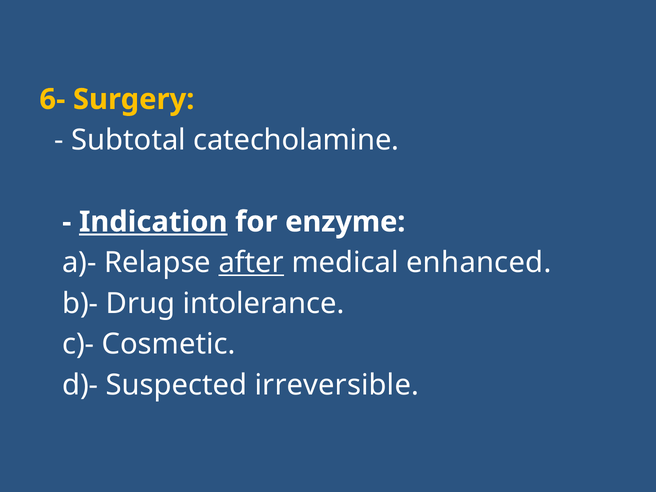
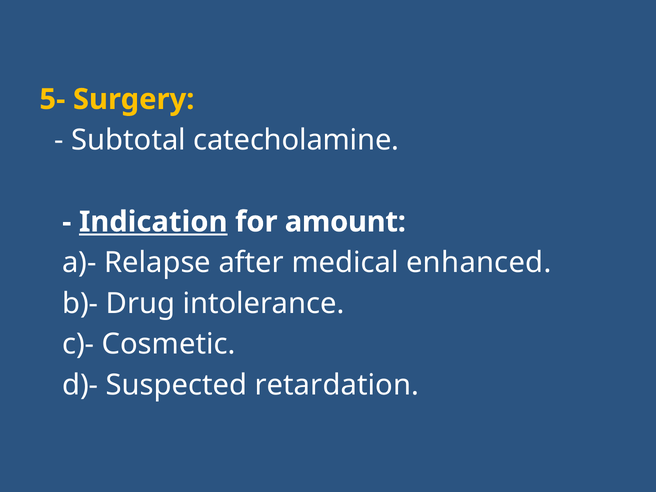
6-: 6- -> 5-
enzyme: enzyme -> amount
after underline: present -> none
irreversible: irreversible -> retardation
